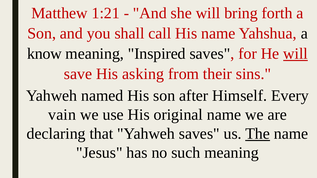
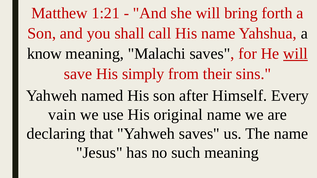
Inspired: Inspired -> Malachi
asking: asking -> simply
The underline: present -> none
